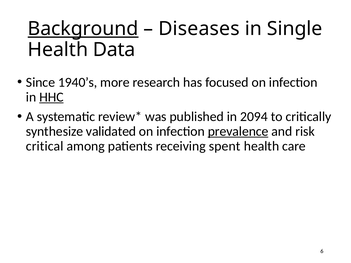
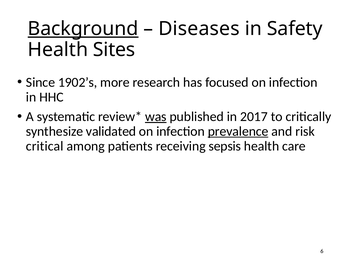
Single: Single -> Safety
Data: Data -> Sites
1940’s: 1940’s -> 1902’s
HHC underline: present -> none
was underline: none -> present
2094: 2094 -> 2017
spent: spent -> sepsis
